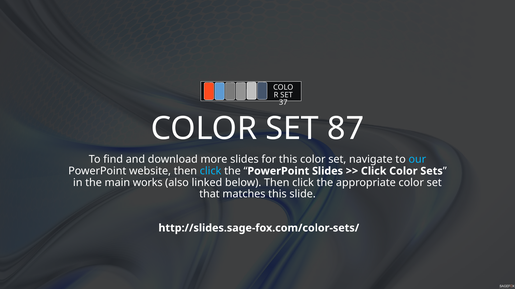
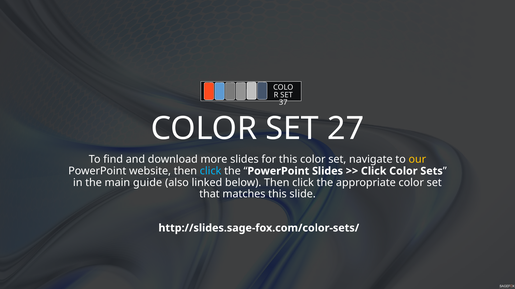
87: 87 -> 27
our colour: light blue -> yellow
works: works -> guide
